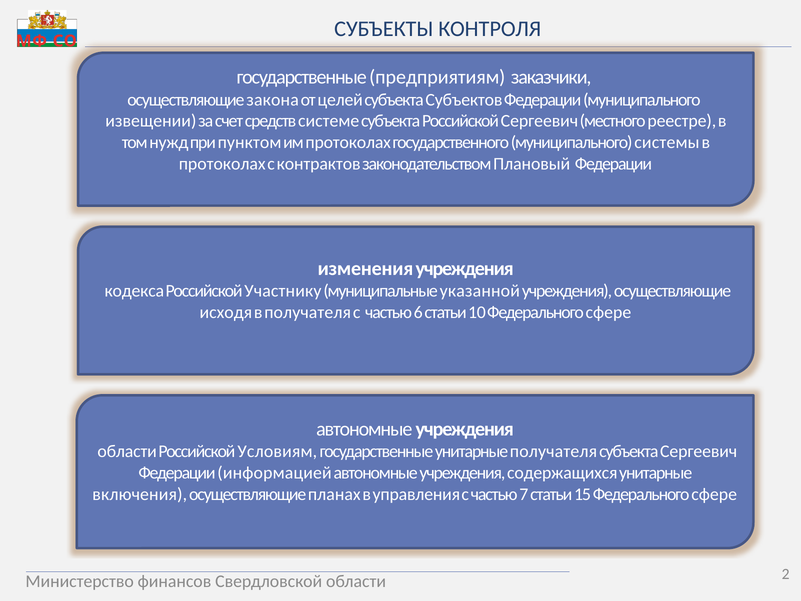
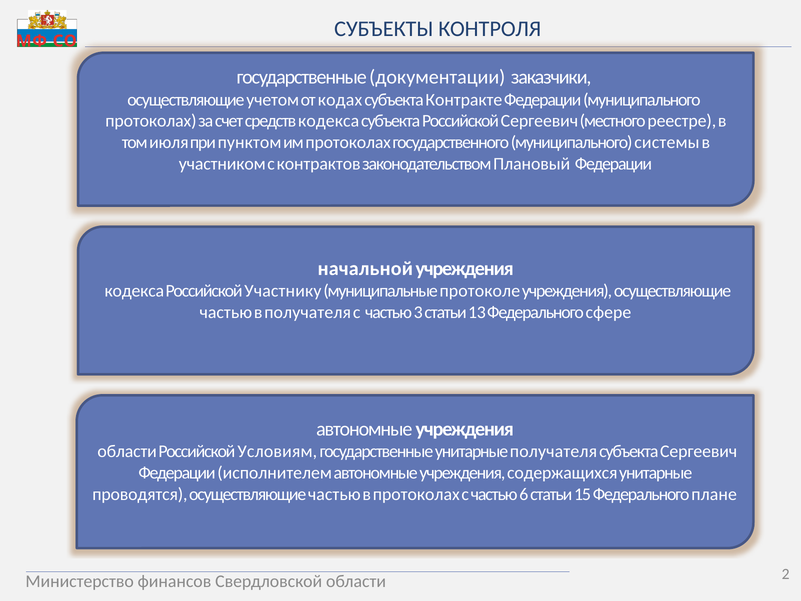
предприятиям: предприятиям -> документации
закона: закона -> учетом
целей: целей -> кодах
Субъектов: Субъектов -> Контракте
извещении at (151, 121): извещении -> протоколах
средств системе: системе -> кодекса
нужд: нужд -> июля
протоколах at (222, 164): протоколах -> участником
изменения: изменения -> начальной
указанной: указанной -> протоколе
исходя at (226, 312): исходя -> частью
6: 6 -> 3
10: 10 -> 13
информацией: информацией -> исполнителем
включения: включения -> проводятся
планах at (334, 494): планах -> частью
в управления: управления -> протоколах
7: 7 -> 6
15 Федерального сфере: сфере -> плане
